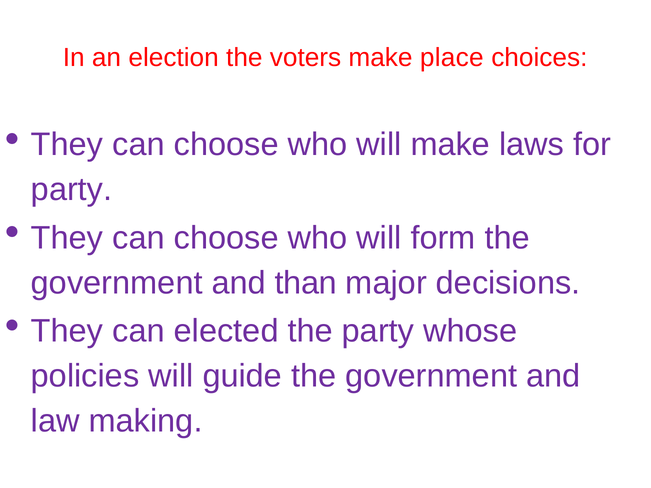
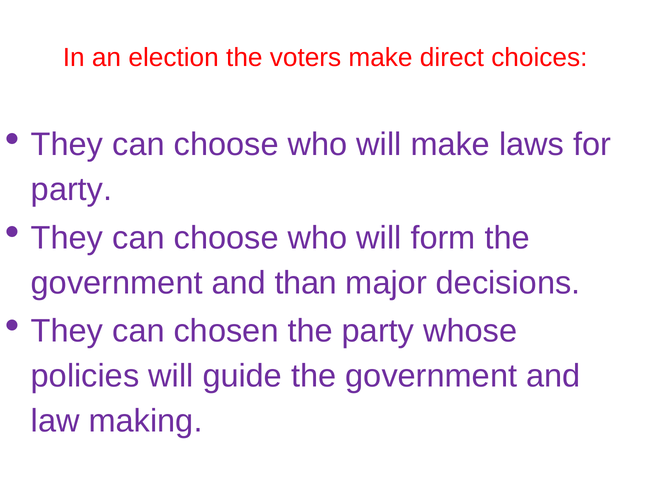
place: place -> direct
elected: elected -> chosen
